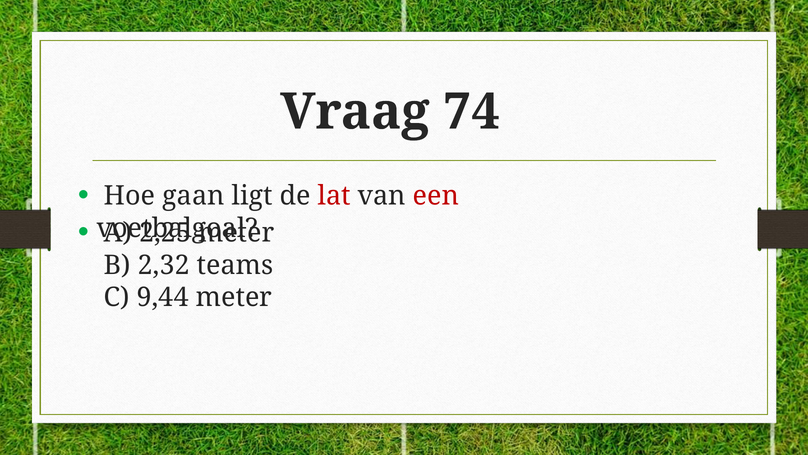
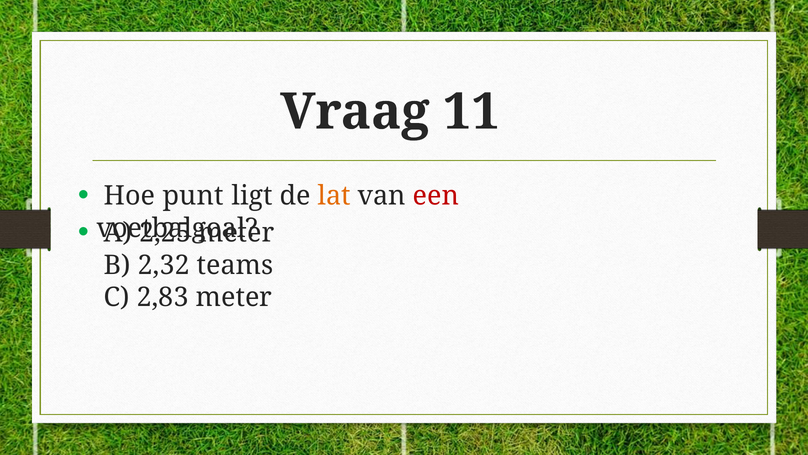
74: 74 -> 11
gaan: gaan -> punt
lat colour: red -> orange
9,44: 9,44 -> 2,83
